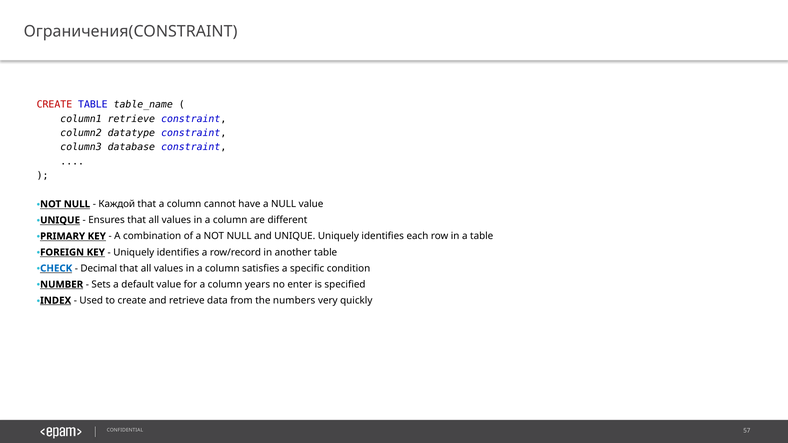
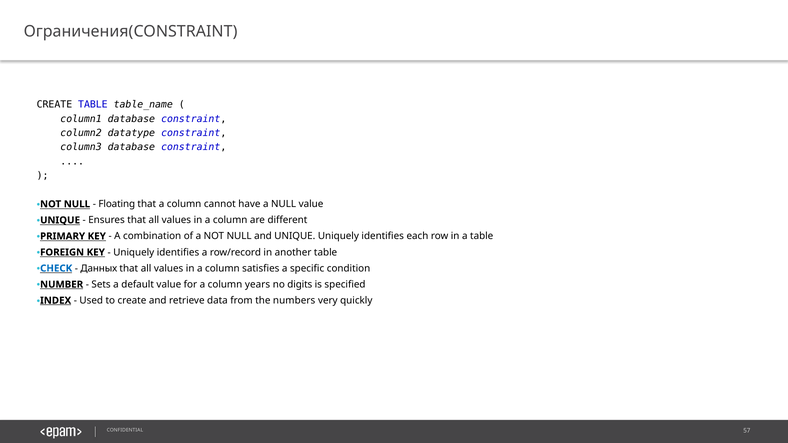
CREATE at (54, 105) colour: red -> black
column1 retrieve: retrieve -> database
Каждой: Каждой -> Floating
Decimal: Decimal -> Данных
enter: enter -> digits
